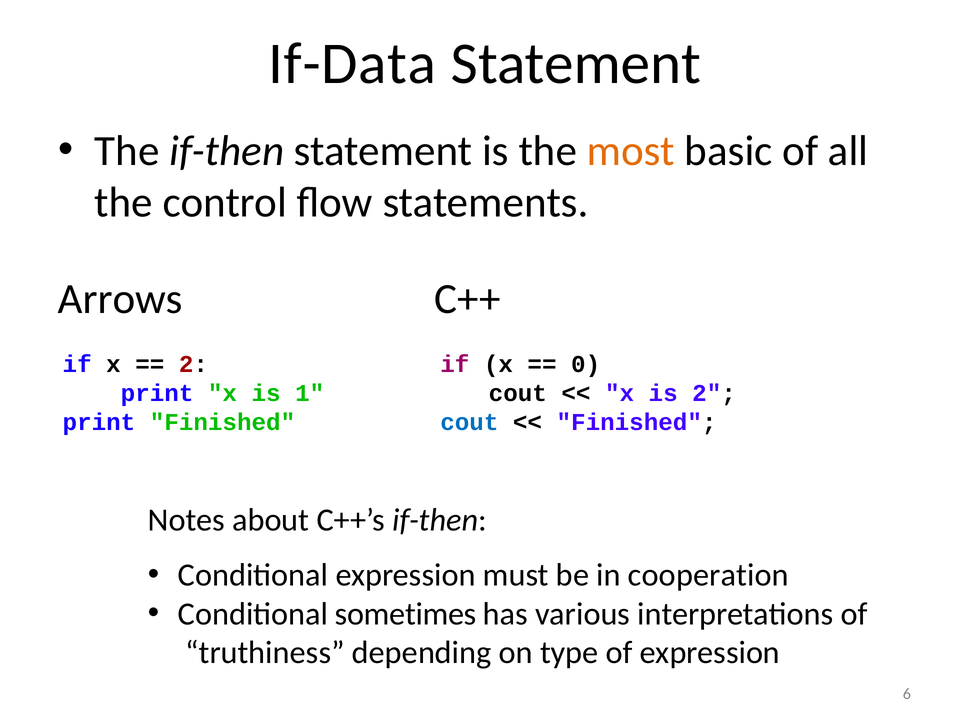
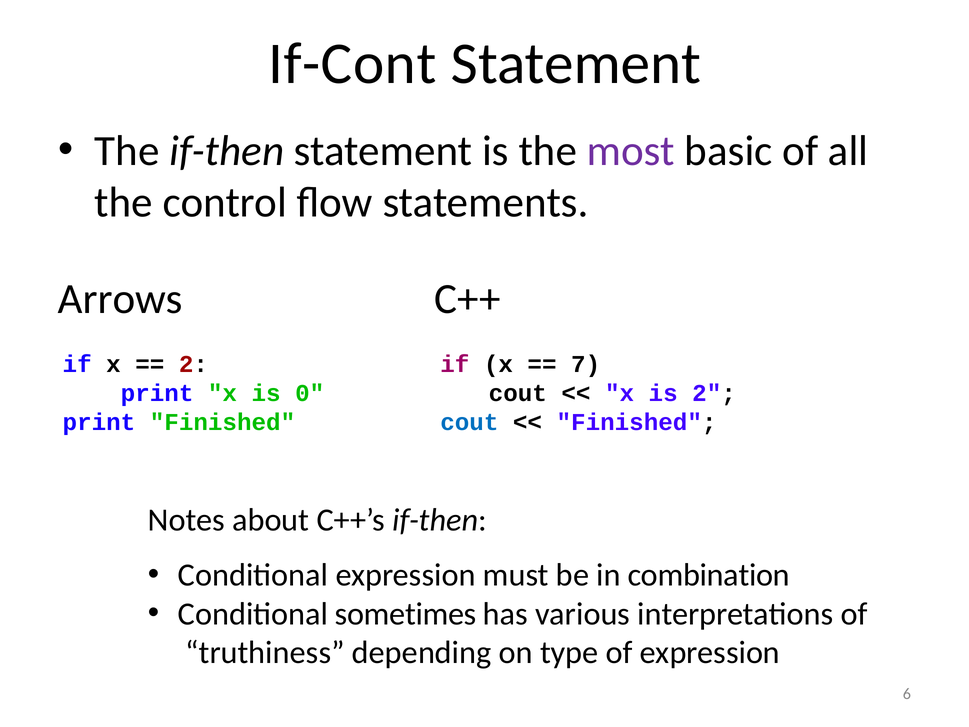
If-Data: If-Data -> If-Cont
most colour: orange -> purple
0: 0 -> 7
1: 1 -> 0
cooperation: cooperation -> combination
